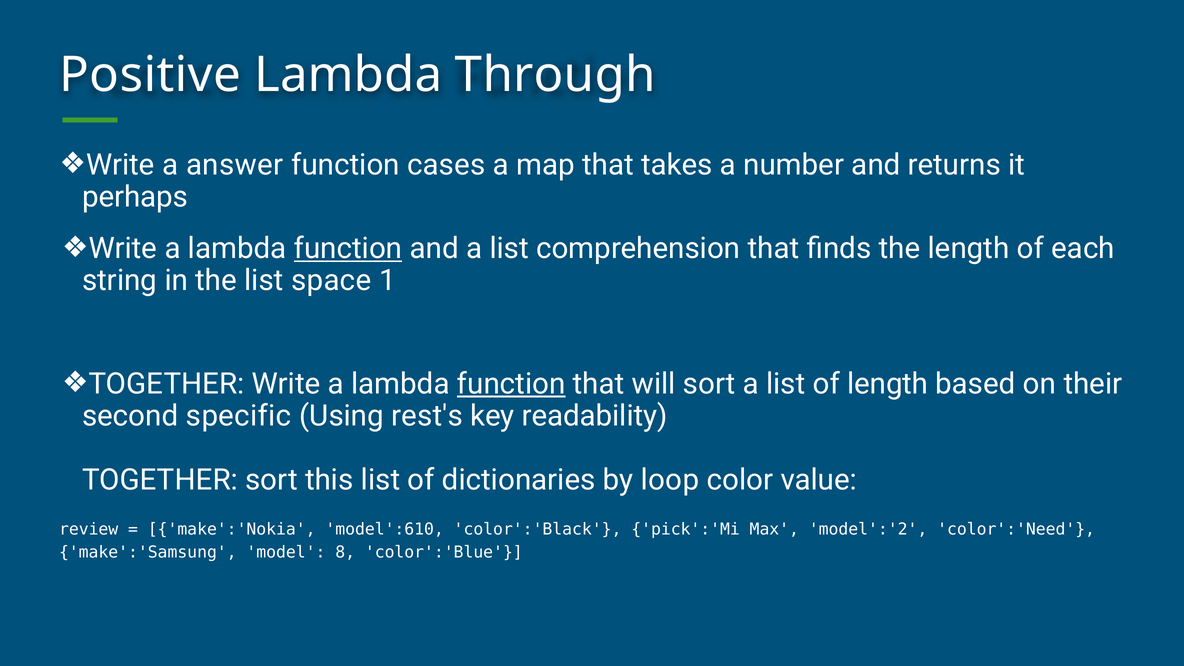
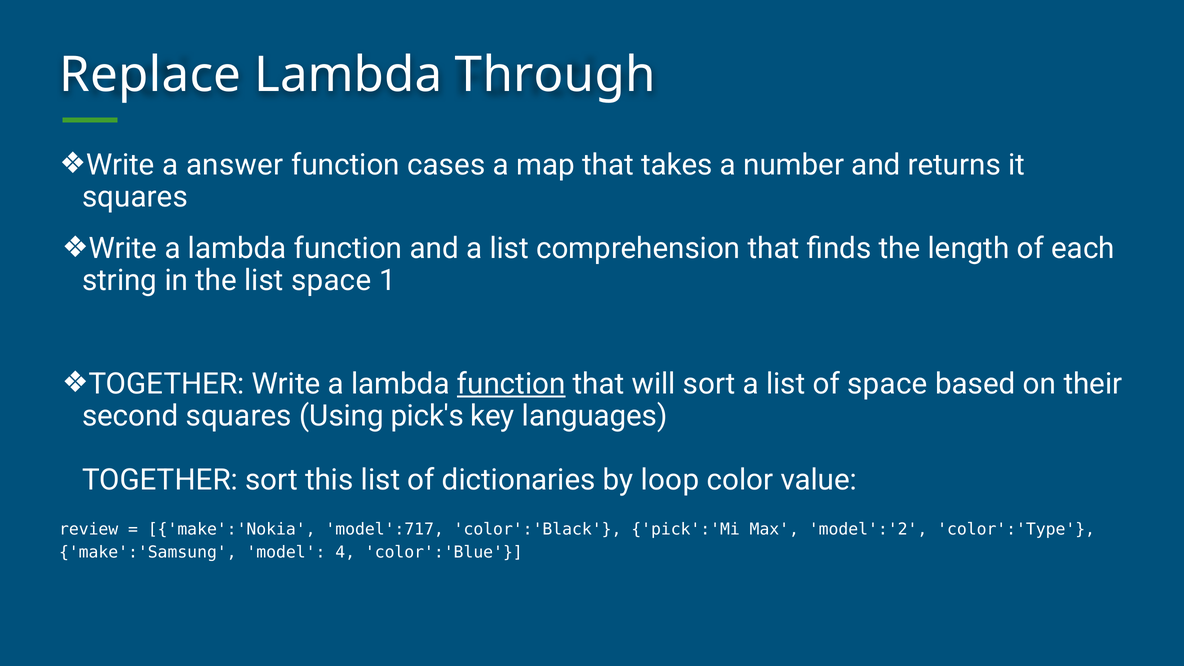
Positive: Positive -> Replace
perhaps at (135, 197): perhaps -> squares
function at (348, 249) underline: present -> none
of length: length -> space
second specific: specific -> squares
rest's: rest's -> pick's
readability: readability -> languages
model':610: model':610 -> model':717
color':'Need: color':'Need -> color':'Type
8: 8 -> 4
